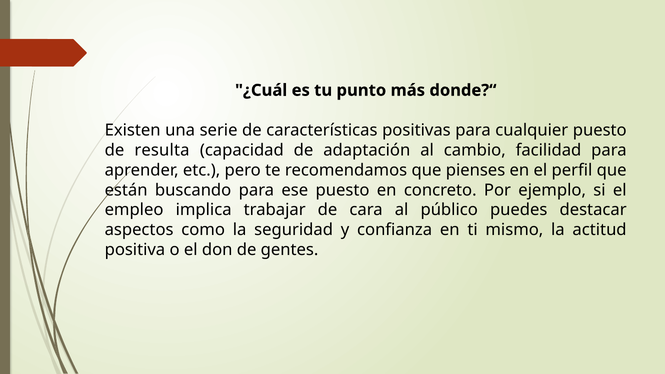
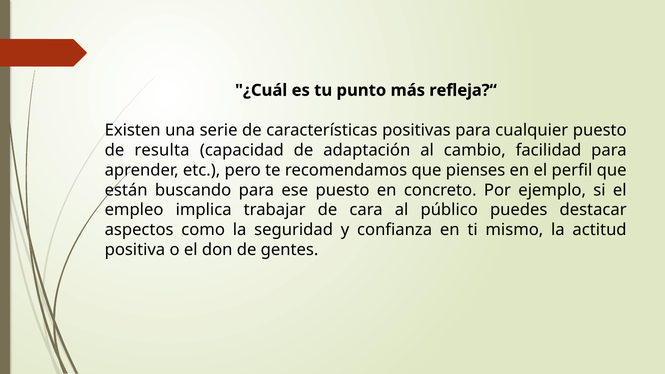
donde?“: donde?“ -> refleja?“
